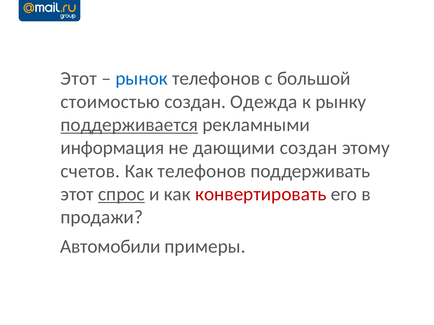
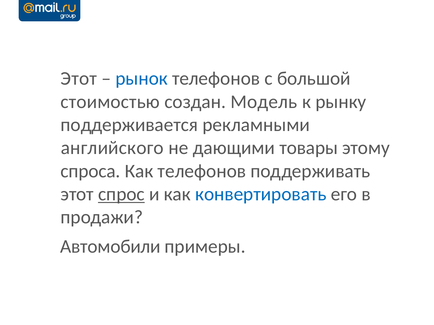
Одежда: Одежда -> Модель
поддерживается underline: present -> none
информация: информация -> английского
дающими создан: создан -> товары
счетов: счетов -> спроса
конвертировать colour: red -> blue
